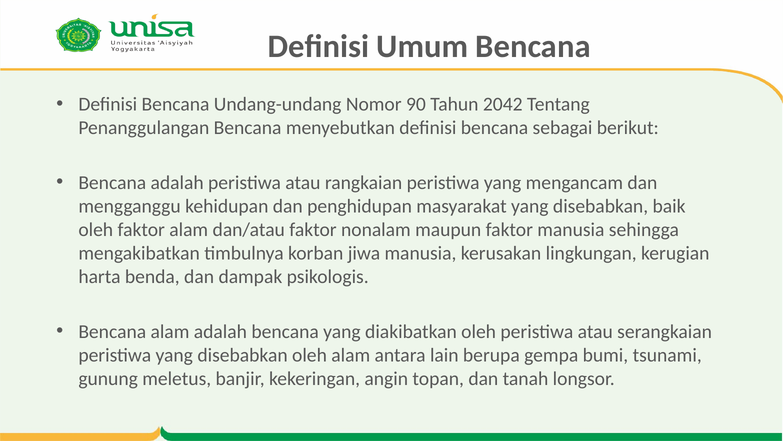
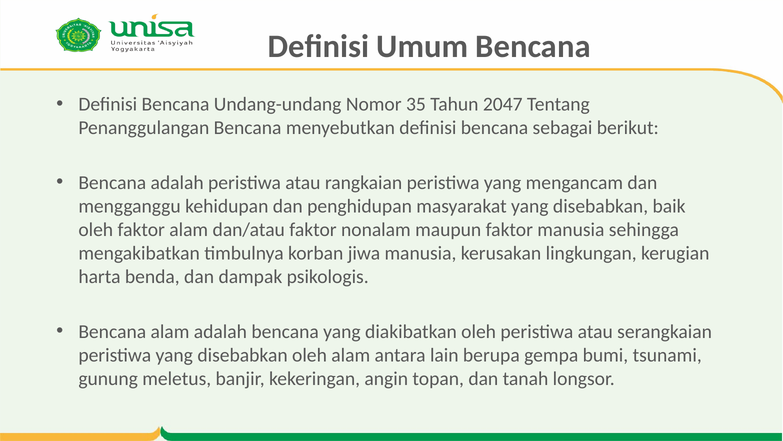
90: 90 -> 35
2042: 2042 -> 2047
